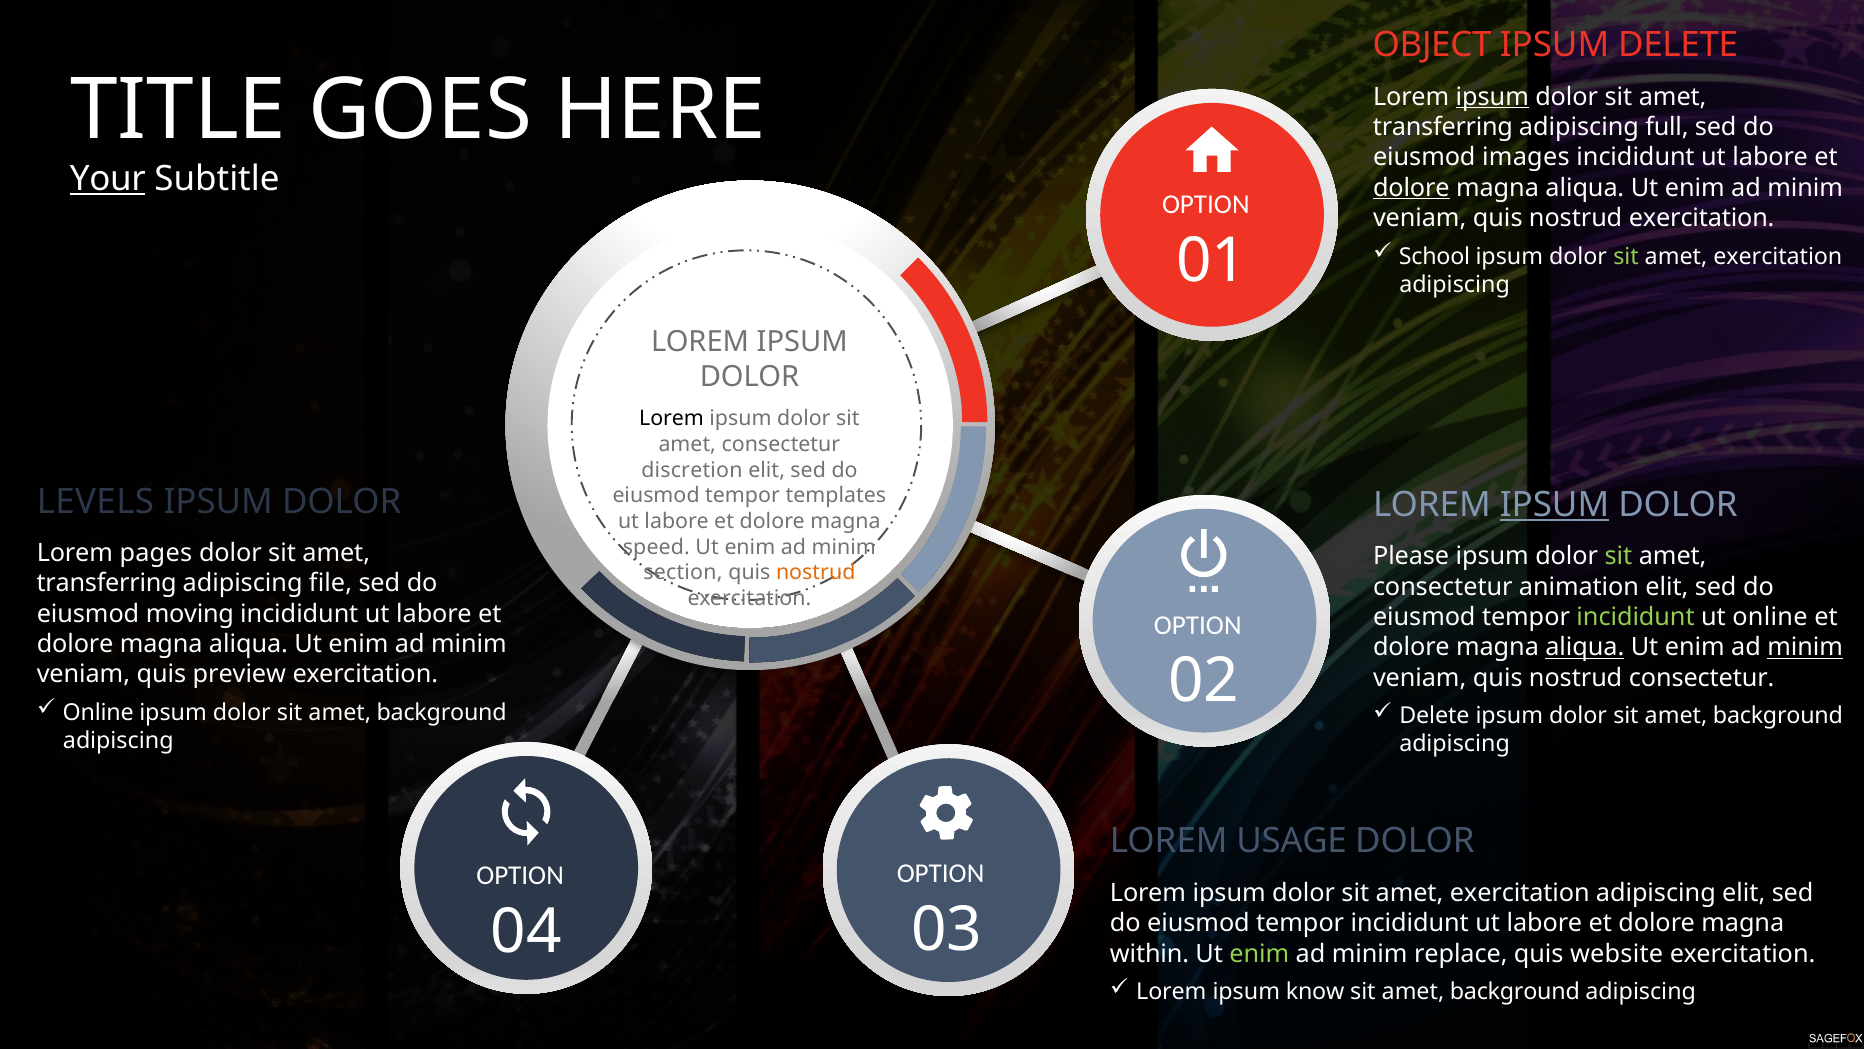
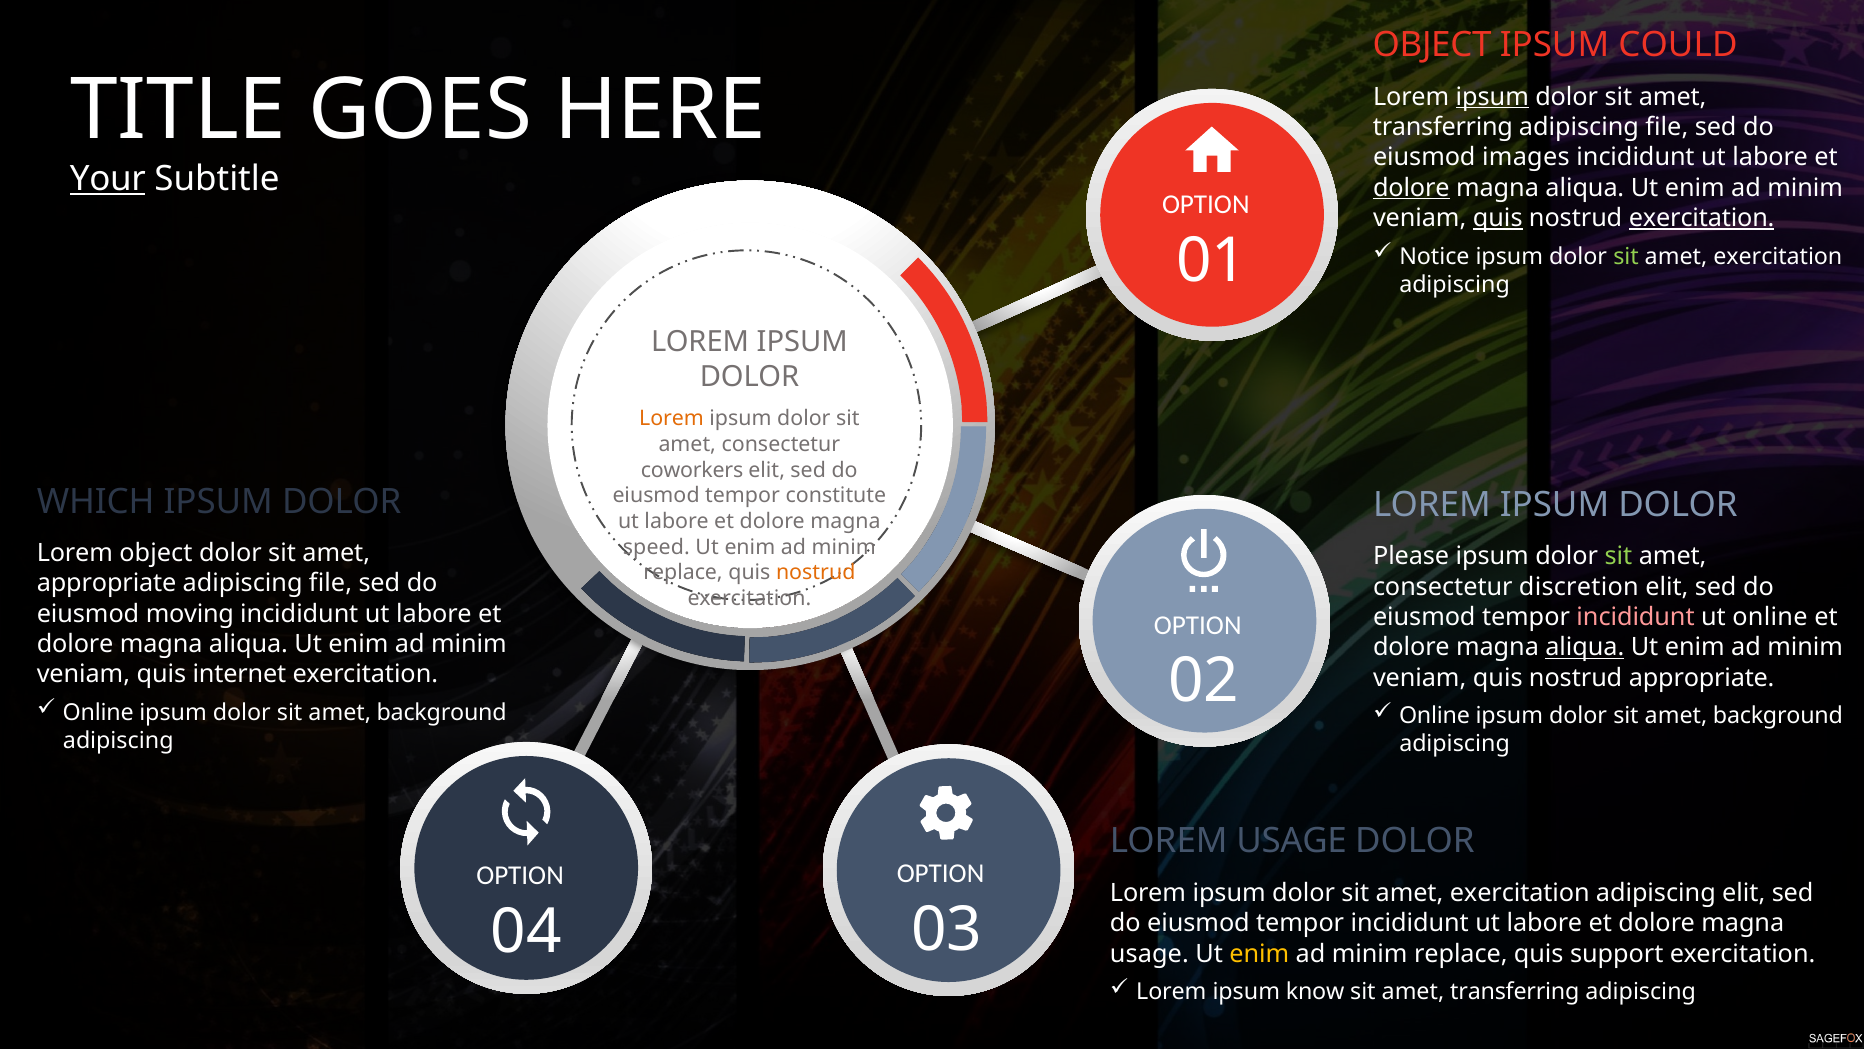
IPSUM DELETE: DELETE -> COULD
full at (1667, 127): full -> file
quis at (1498, 218) underline: none -> present
exercitation at (1702, 218) underline: none -> present
School: School -> Notice
Lorem at (672, 418) colour: black -> orange
discretion: discretion -> coworkers
templates: templates -> constitute
LEVELS: LEVELS -> WHICH
IPSUM at (1555, 505) underline: present -> none
Lorem pages: pages -> object
section at (683, 572): section -> replace
transferring at (107, 583): transferring -> appropriate
animation: animation -> discretion
incididunt at (1636, 617) colour: light green -> pink
minim at (1805, 647) underline: present -> none
preview: preview -> internet
nostrud consectetur: consectetur -> appropriate
Delete at (1434, 716): Delete -> Online
within at (1150, 953): within -> usage
enim at (1259, 953) colour: light green -> yellow
website: website -> support
background at (1515, 992): background -> transferring
